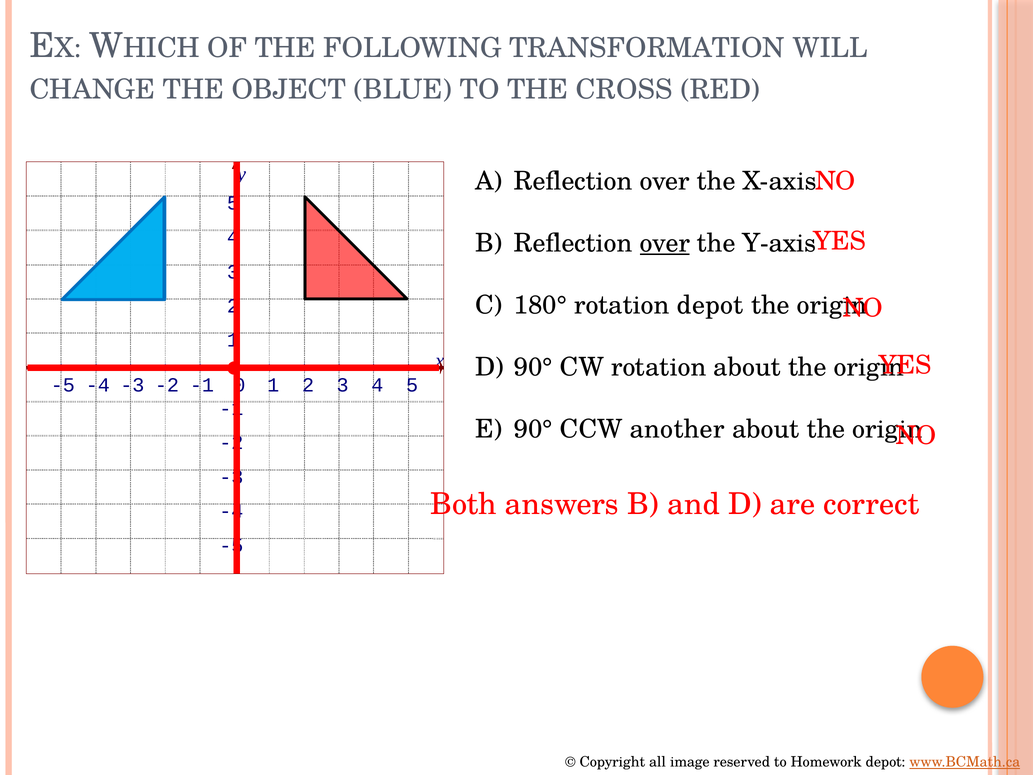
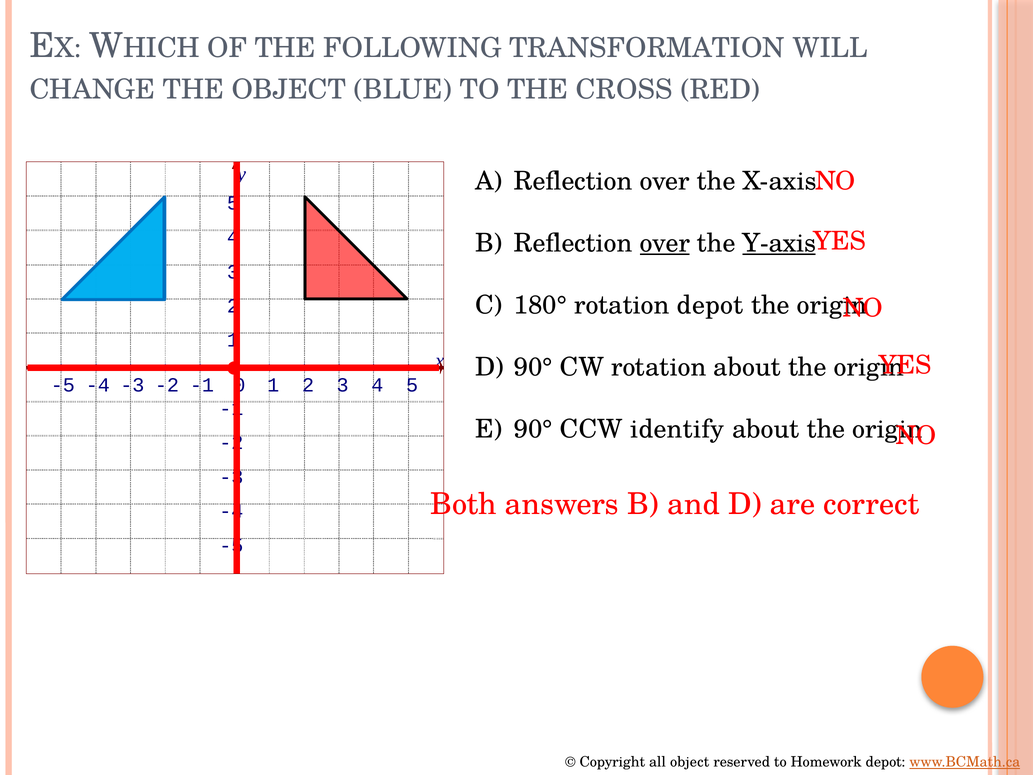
Y-axis underline: none -> present
another: another -> identify
all image: image -> object
